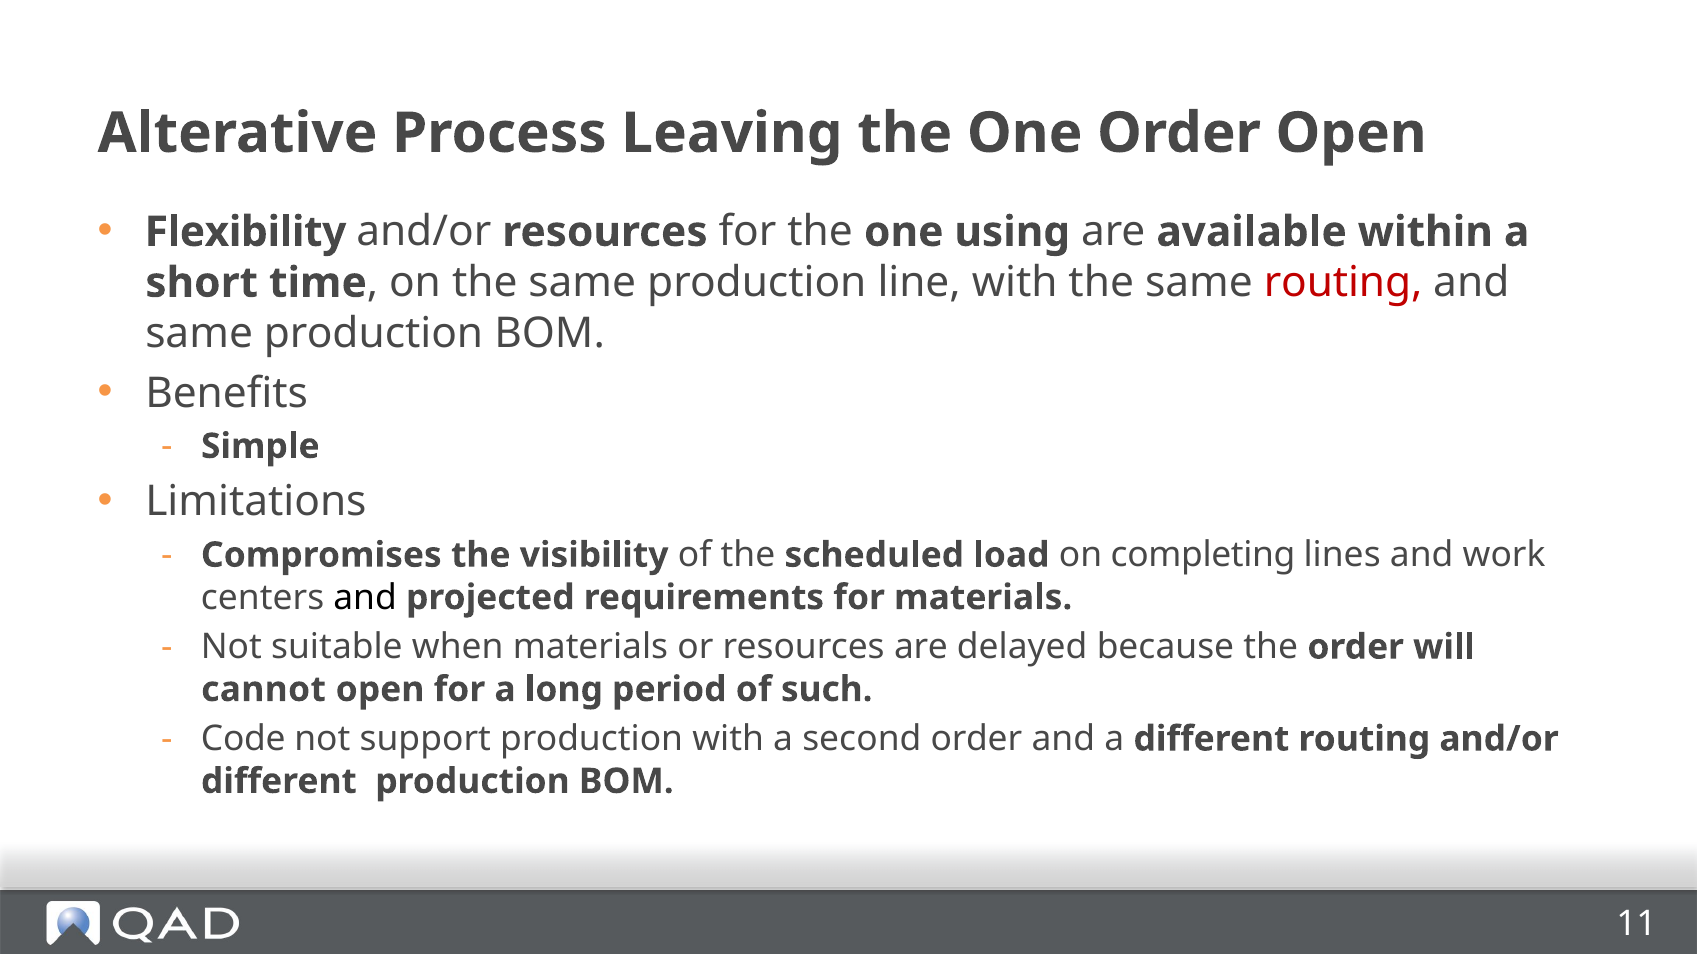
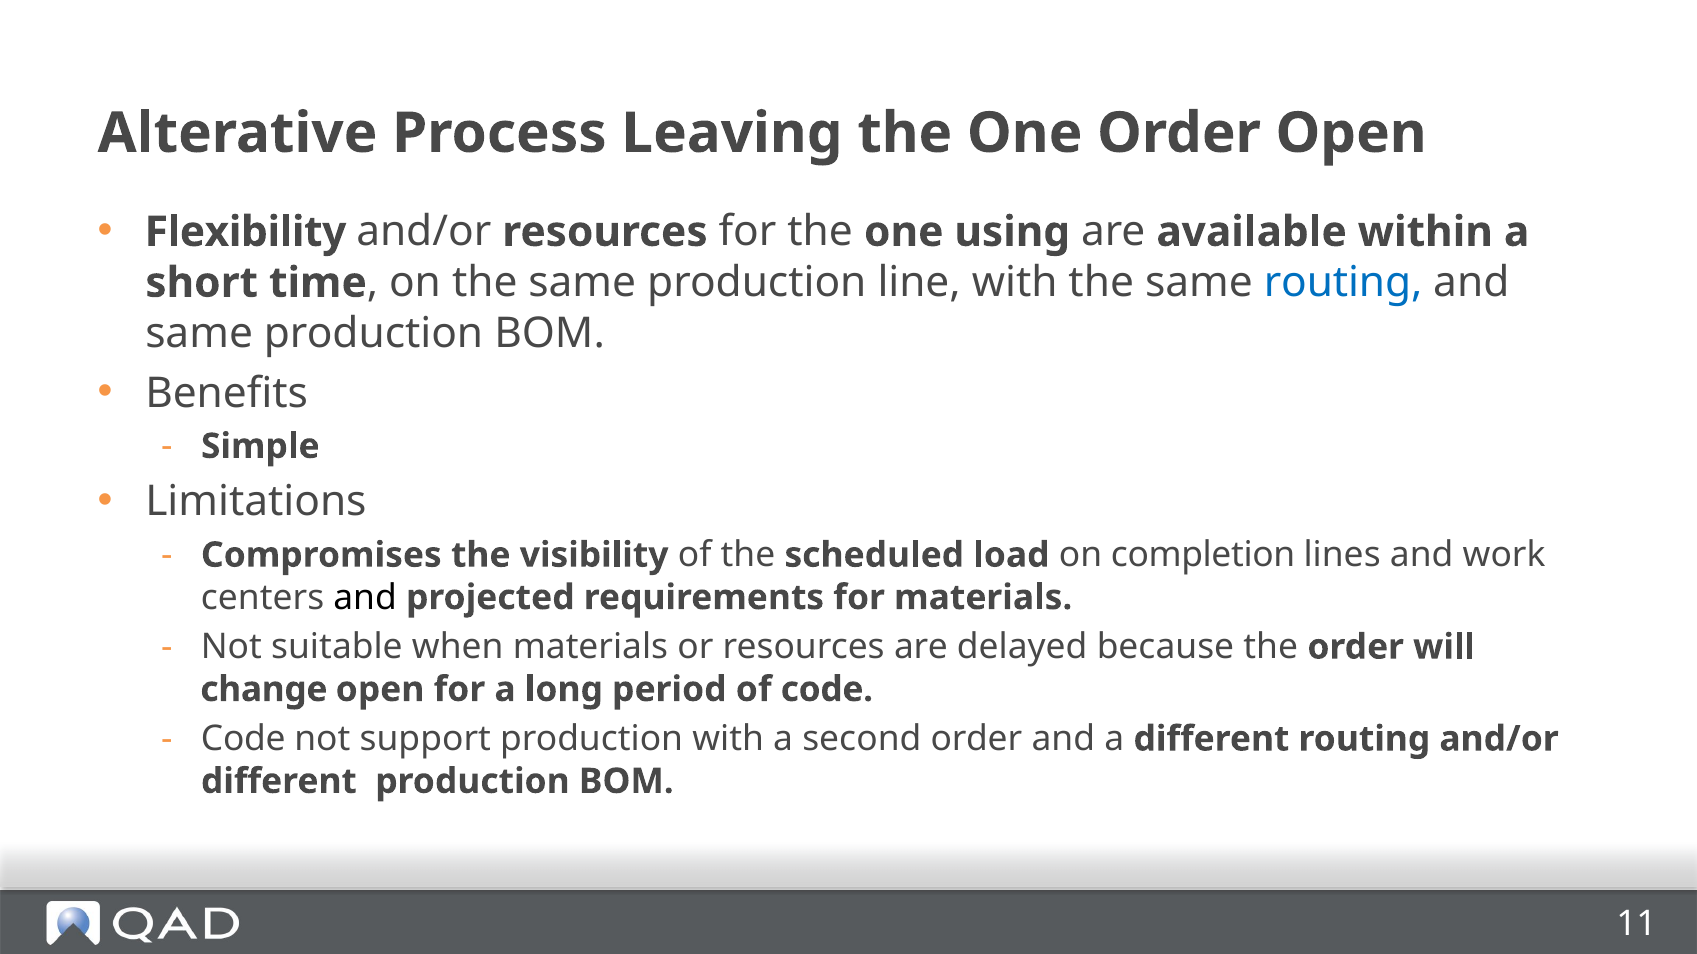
routing at (1343, 283) colour: red -> blue
completing: completing -> completion
cannot: cannot -> change
of such: such -> code
